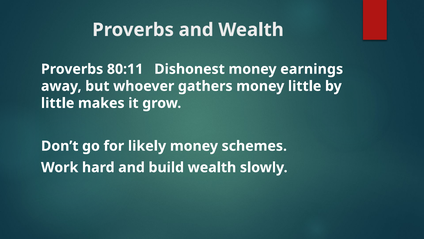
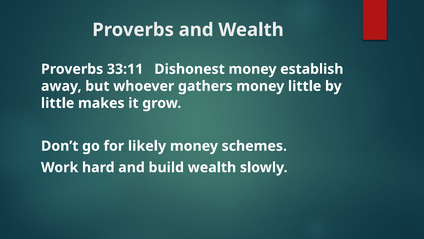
80:11: 80:11 -> 33:11
earnings: earnings -> establish
